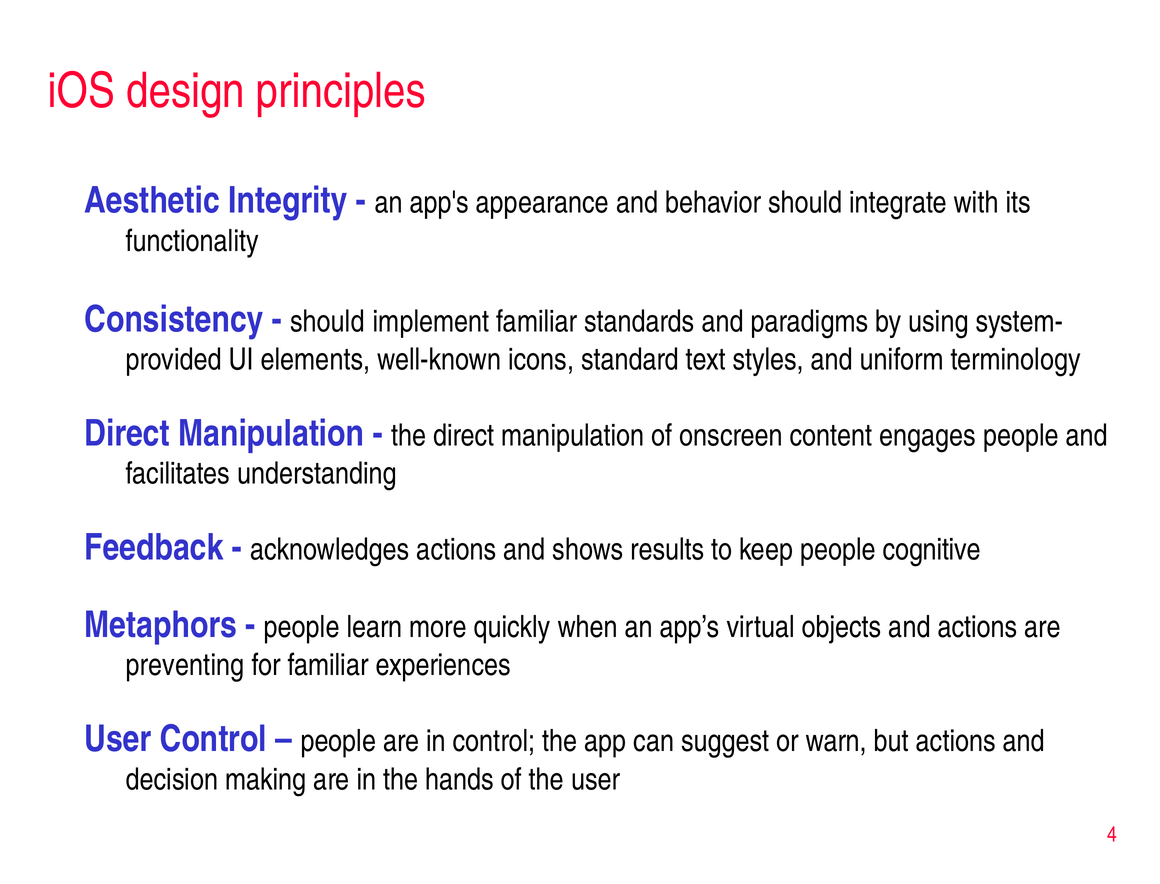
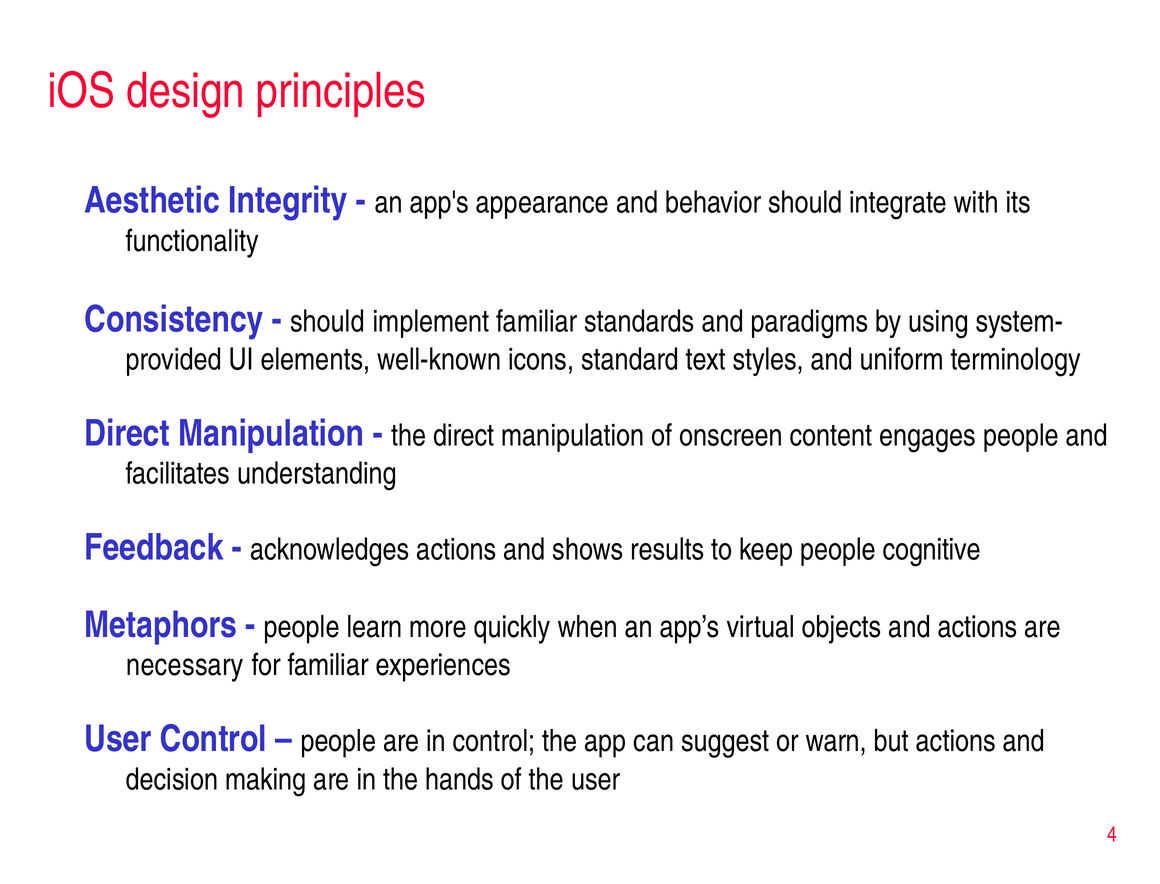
preventing: preventing -> necessary
